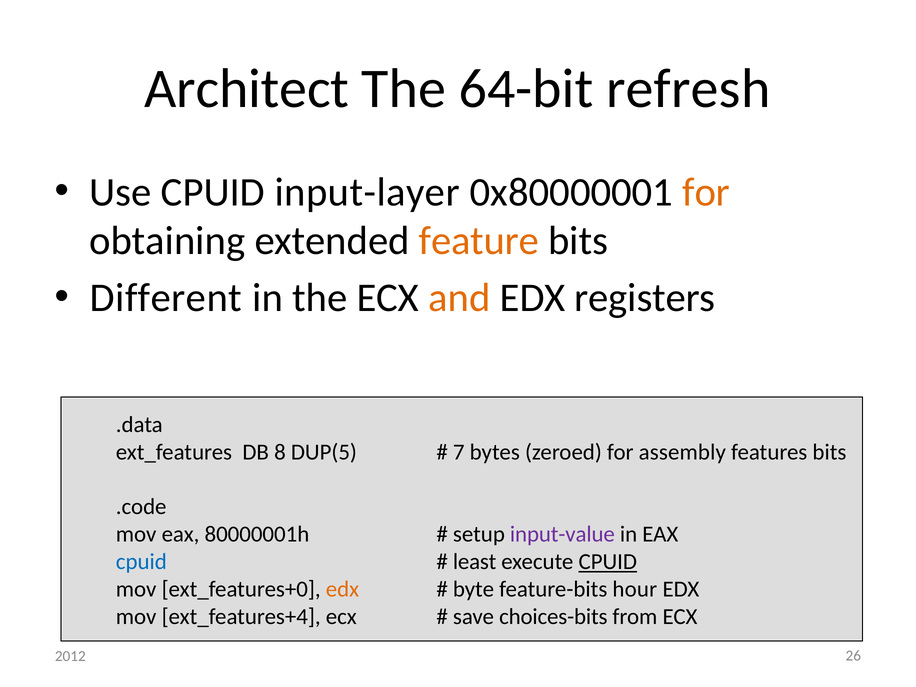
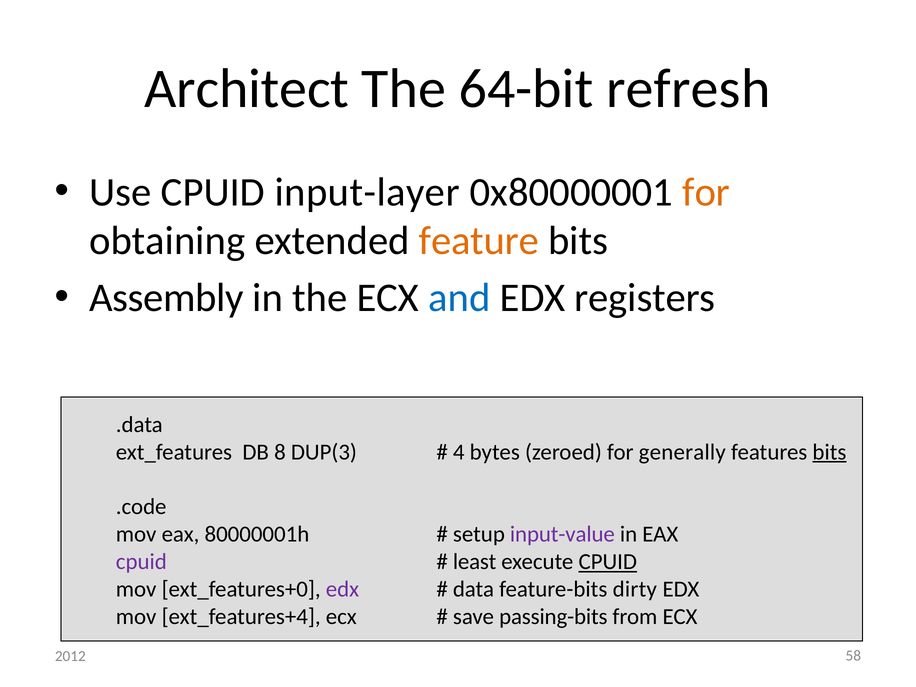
Different: Different -> Assembly
and colour: orange -> blue
DUP(5: DUP(5 -> DUP(3
7: 7 -> 4
assembly: assembly -> generally
bits at (829, 452) underline: none -> present
cpuid at (141, 562) colour: blue -> purple
edx at (342, 589) colour: orange -> purple
byte: byte -> data
hour: hour -> dirty
choices-bits: choices-bits -> passing-bits
26: 26 -> 58
